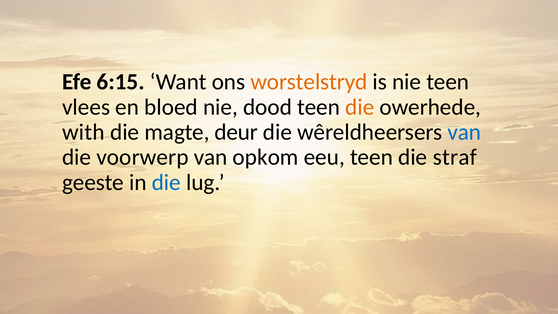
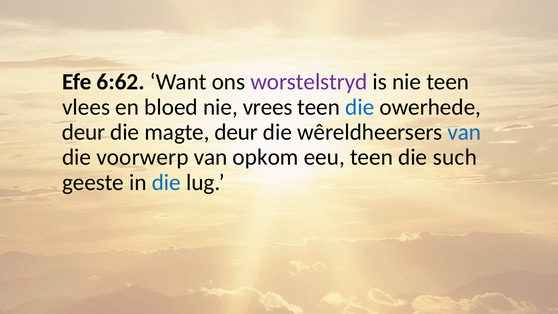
6:15: 6:15 -> 6:62
worstelstryd colour: orange -> purple
dood: dood -> vrees
die at (360, 107) colour: orange -> blue
with at (83, 132): with -> deur
straf: straf -> such
